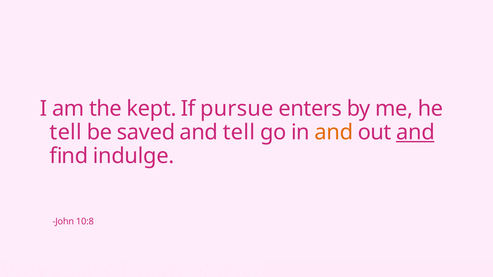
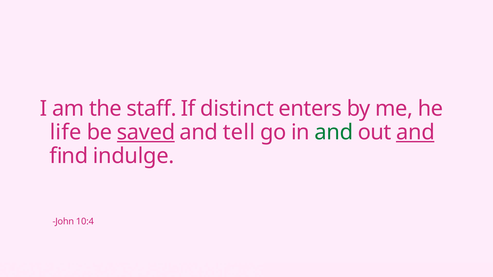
kept: kept -> staff
pursue: pursue -> distinct
tell at (66, 132): tell -> life
saved underline: none -> present
and at (334, 132) colour: orange -> green
10:8: 10:8 -> 10:4
